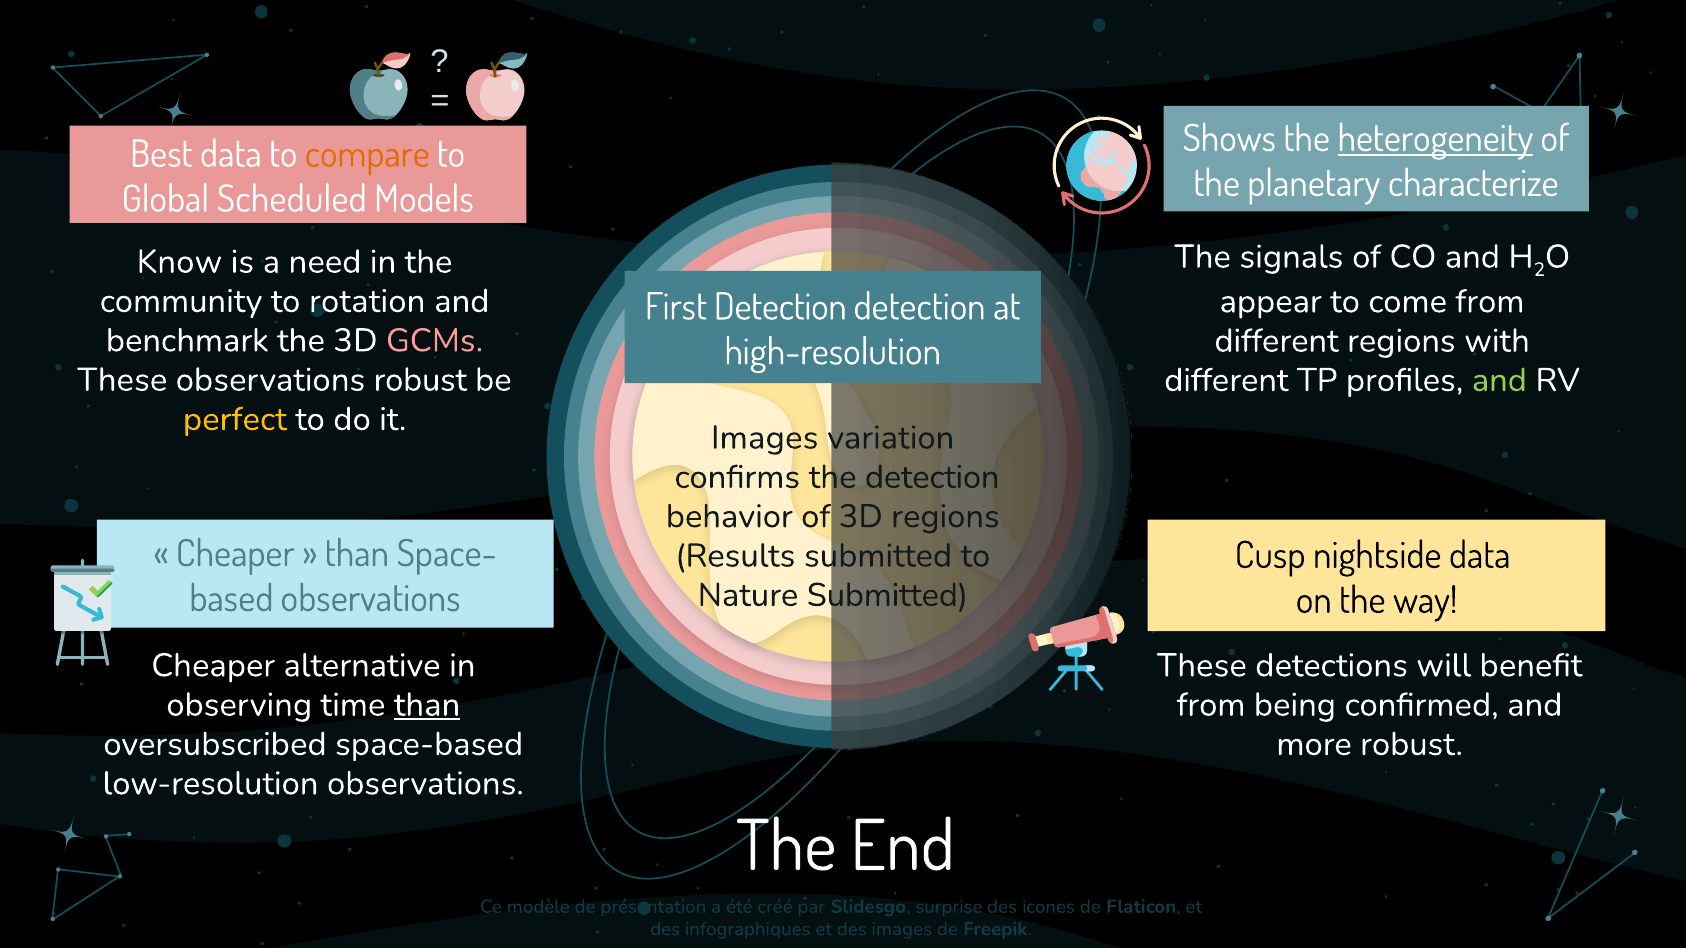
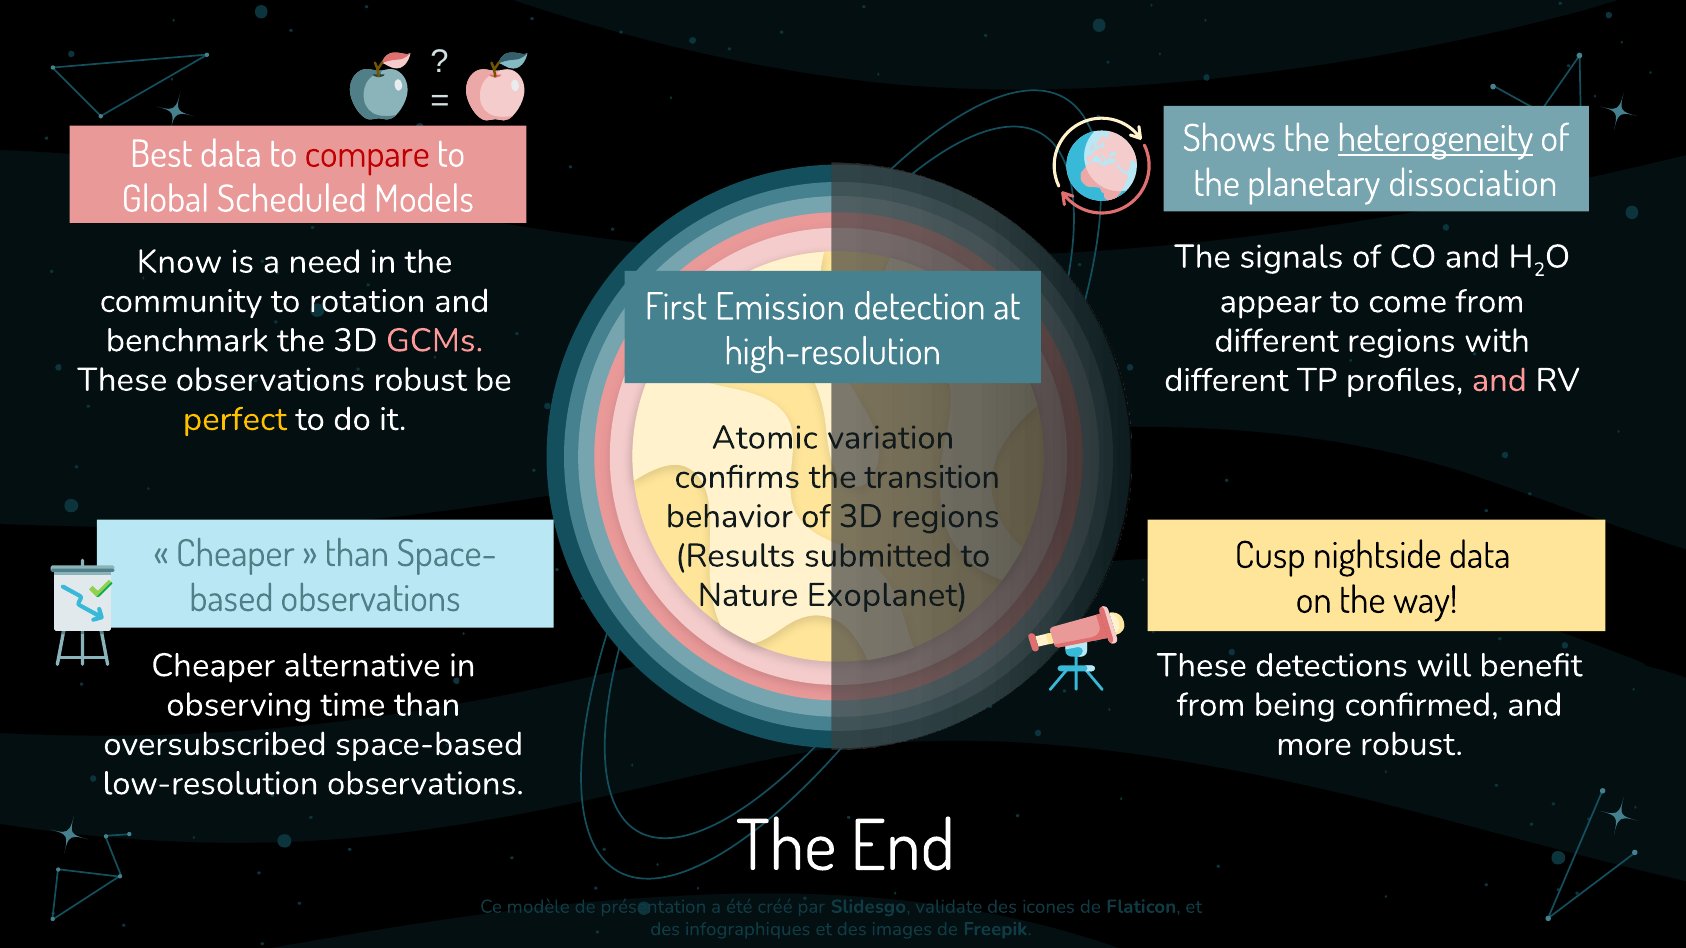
compare colour: orange -> red
characterize: characterize -> dissociation
First Detection: Detection -> Emission
and at (1499, 380) colour: light green -> pink
Images at (765, 438): Images -> Atomic
the detection: detection -> transition
Nature Submitted: Submitted -> Exoplanet
than at (427, 705) underline: present -> none
surprise: surprise -> validate
